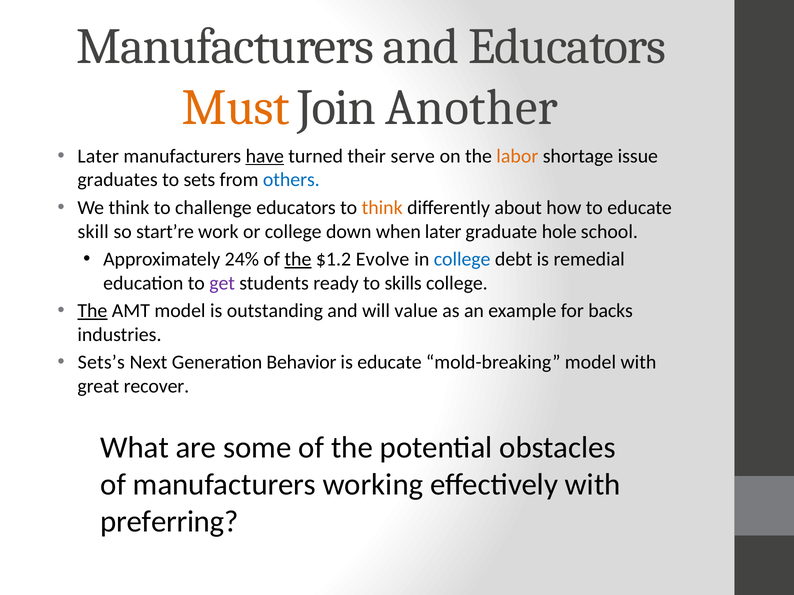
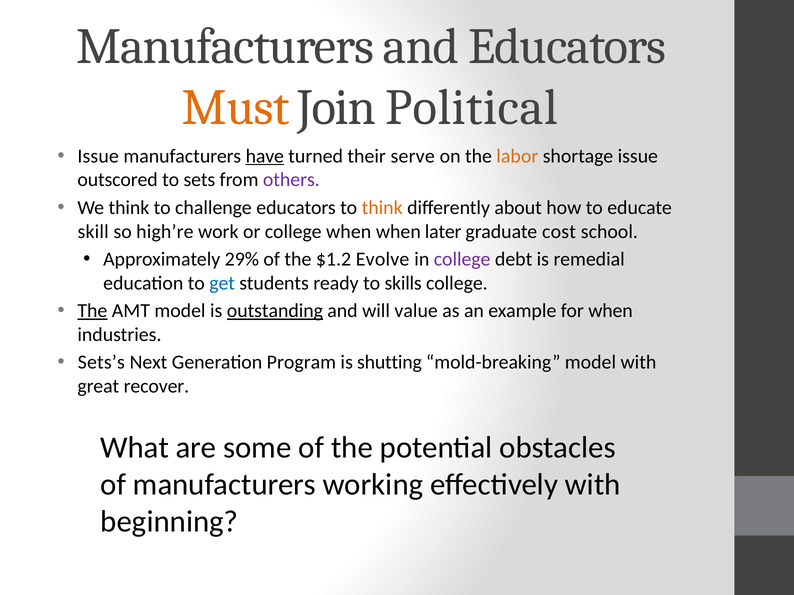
Another: Another -> Political
Later at (98, 156): Later -> Issue
graduates: graduates -> outscored
others colour: blue -> purple
start’re: start’re -> high’re
college down: down -> when
hole: hole -> cost
24%: 24% -> 29%
the at (298, 259) underline: present -> none
college at (462, 259) colour: blue -> purple
get colour: purple -> blue
outstanding underline: none -> present
for backs: backs -> when
Behavior: Behavior -> Program
is educate: educate -> shutting
preferring: preferring -> beginning
